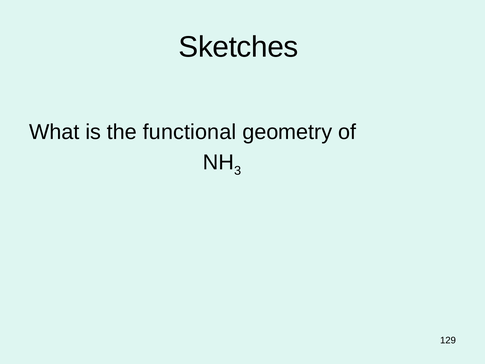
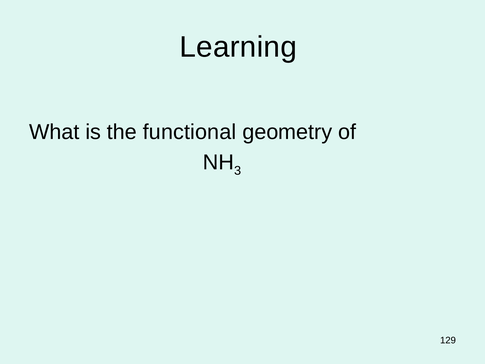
Sketches: Sketches -> Learning
